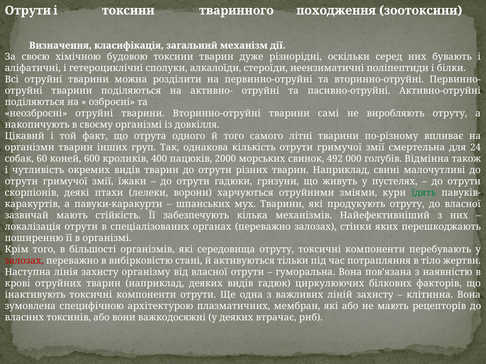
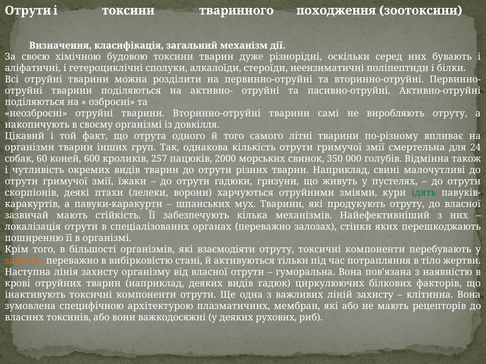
400: 400 -> 257
492: 492 -> 350
середовища: середовища -> взаємодіяти
залозах at (24, 261) colour: red -> orange
втрачає: втрачає -> рухових
